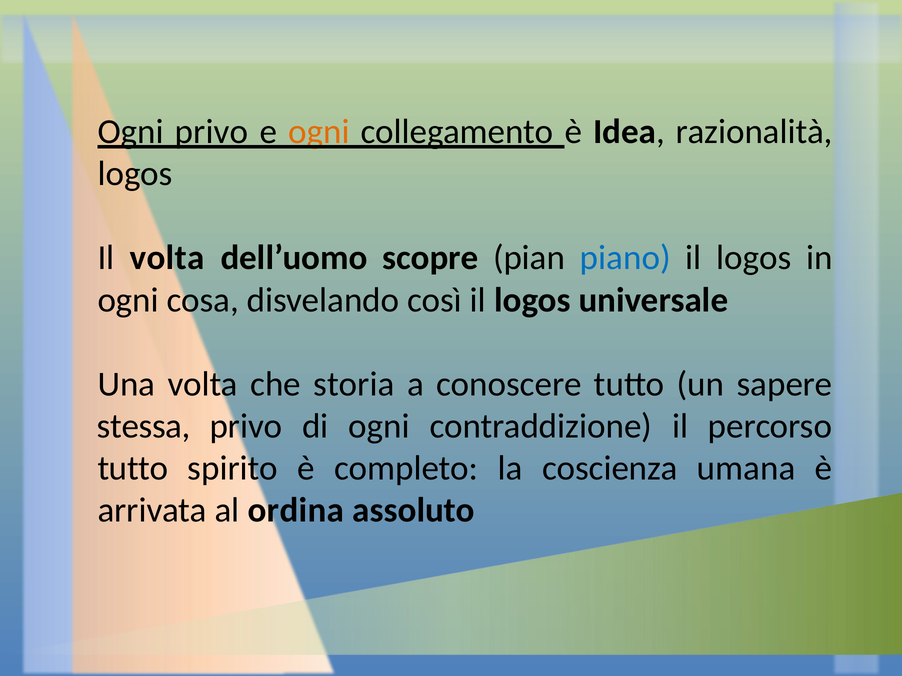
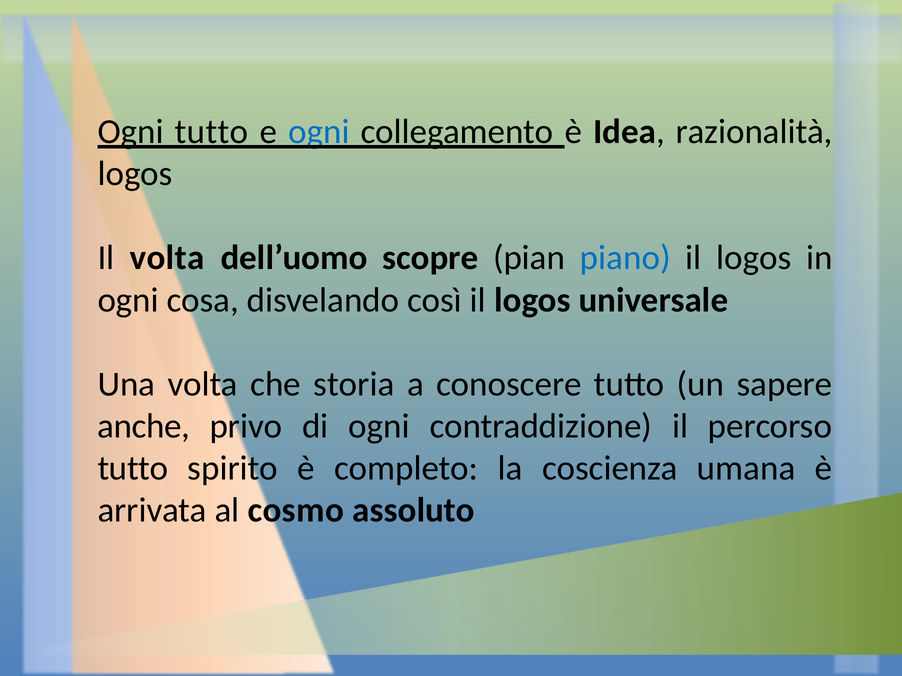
Ogni privo: privo -> tutto
ogni at (319, 132) colour: orange -> blue
stessa: stessa -> anche
ordina: ordina -> cosmo
